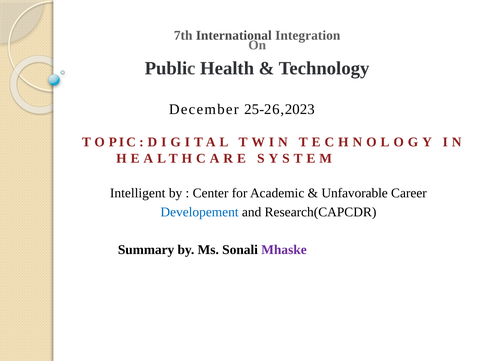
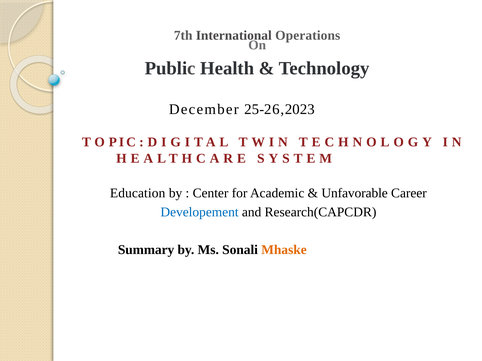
Integration: Integration -> Operations
Intelligent: Intelligent -> Education
Mhaske colour: purple -> orange
